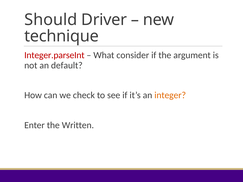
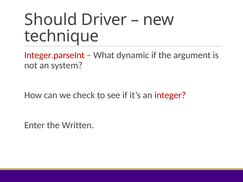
consider: consider -> dynamic
default: default -> system
integer colour: orange -> red
